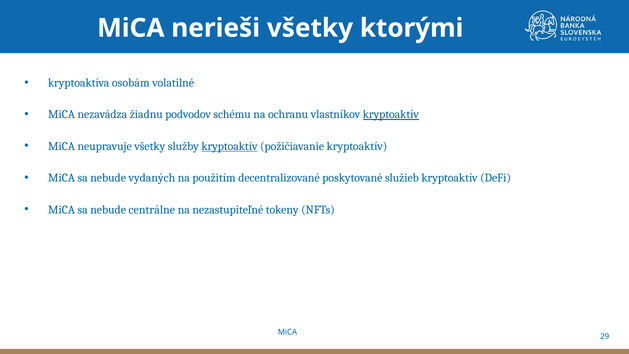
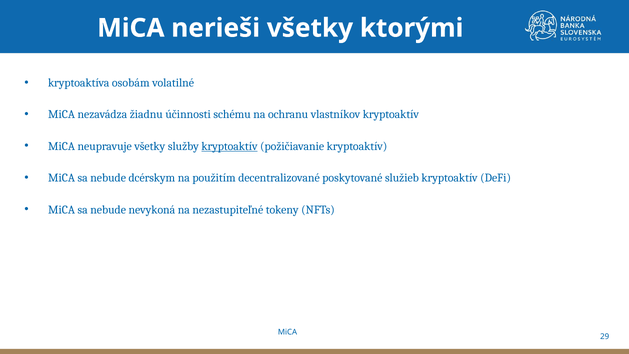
podvodov: podvodov -> účinnosti
kryptoaktív at (391, 114) underline: present -> none
vydaných: vydaných -> dcérskym
centrálne: centrálne -> nevykoná
